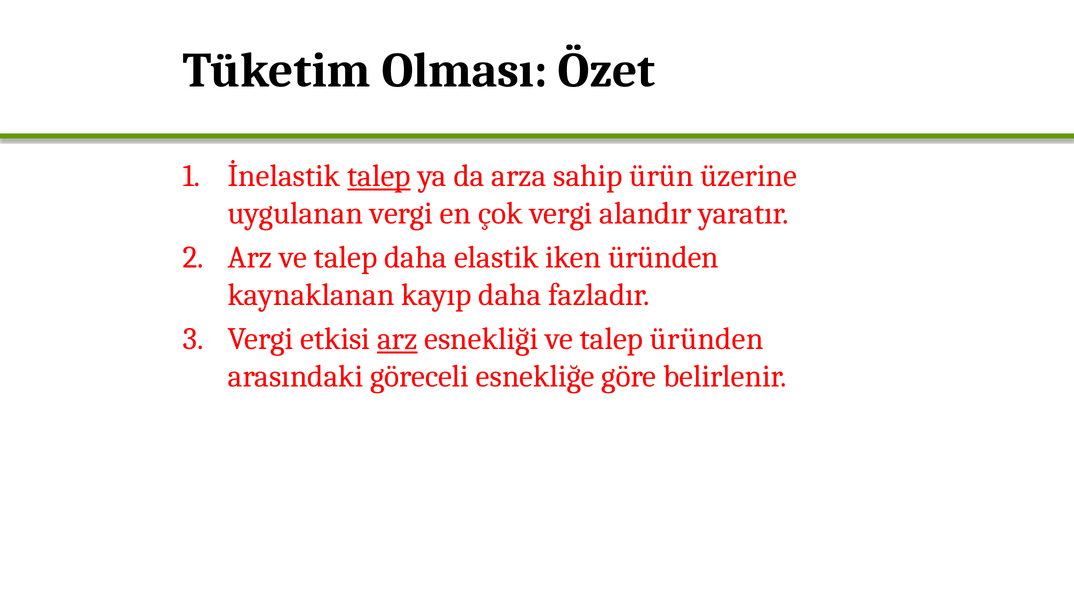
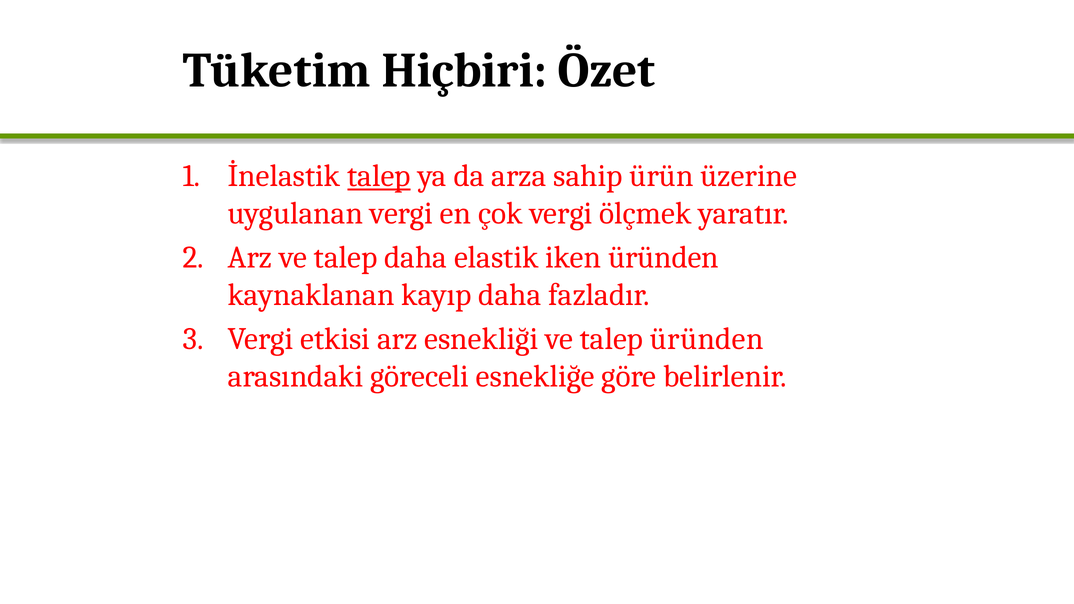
Olması: Olması -> Hiçbiri
alandır: alandır -> ölçmek
arz at (397, 339) underline: present -> none
